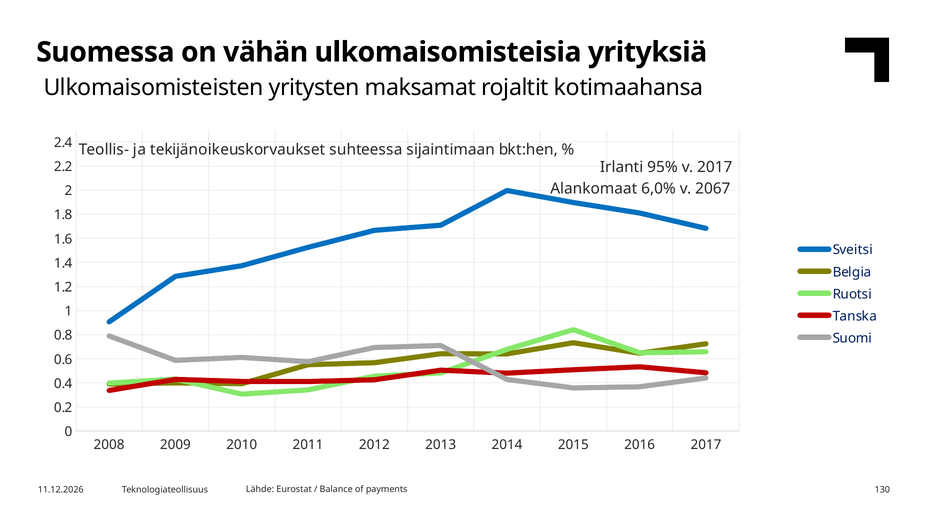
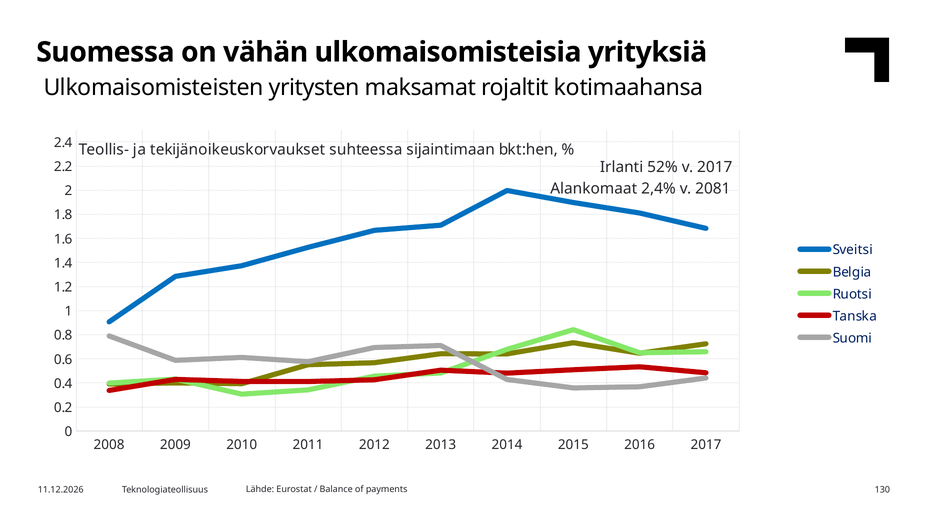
95%: 95% -> 52%
6,0%: 6,0% -> 2,4%
2067: 2067 -> 2081
